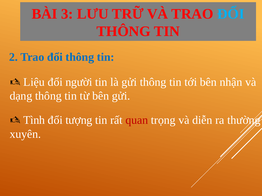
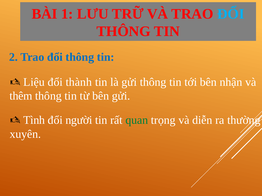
3: 3 -> 1
người: người -> thành
dạng: dạng -> thêm
tượng: tượng -> người
quan colour: red -> green
